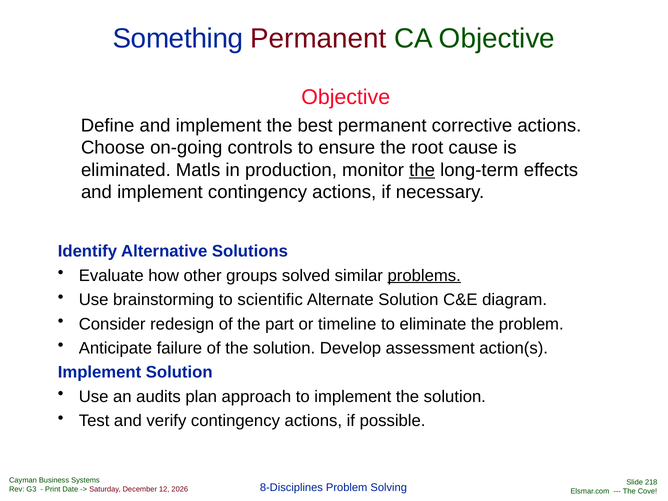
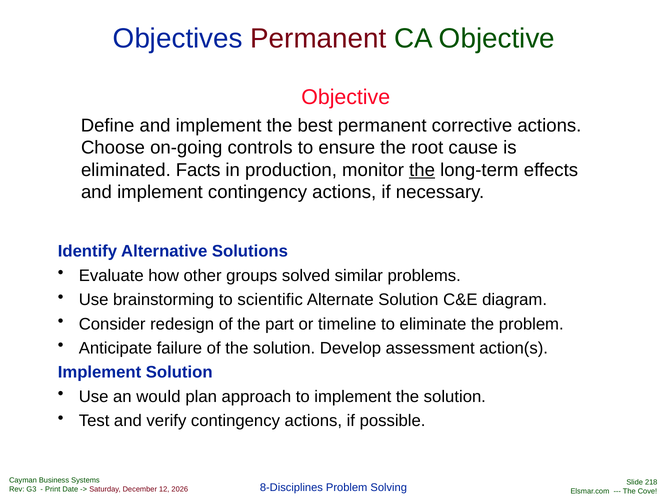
Something: Something -> Objectives
Matls: Matls -> Facts
problems underline: present -> none
audits: audits -> would
